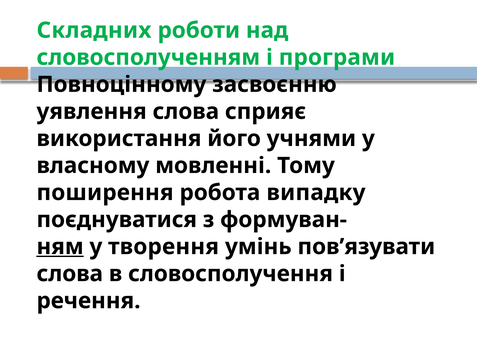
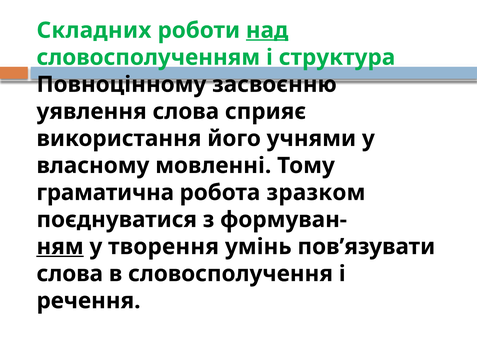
над underline: none -> present
програми: програми -> структура
поширення: поширення -> граматична
випадку: випадку -> зразком
